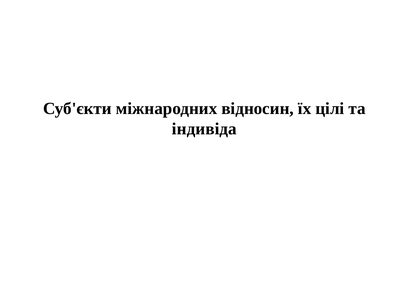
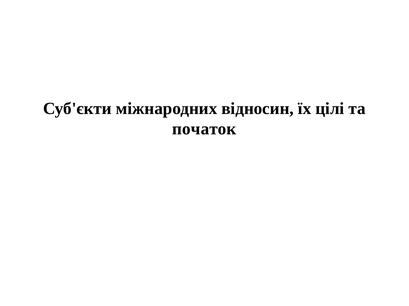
індивіда: індивіда -> початок
